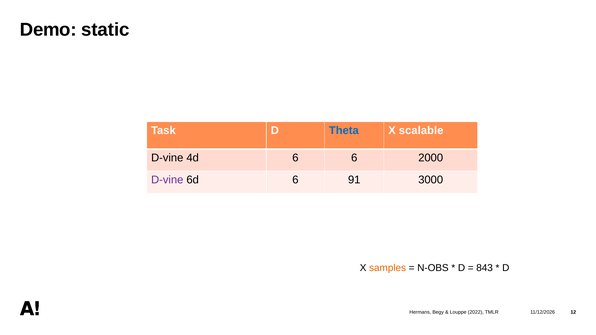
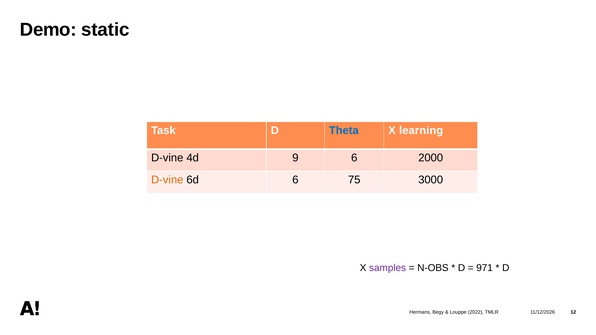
scalable: scalable -> learning
4d 6: 6 -> 9
D-vine at (167, 180) colour: purple -> orange
91: 91 -> 75
samples colour: orange -> purple
843: 843 -> 971
